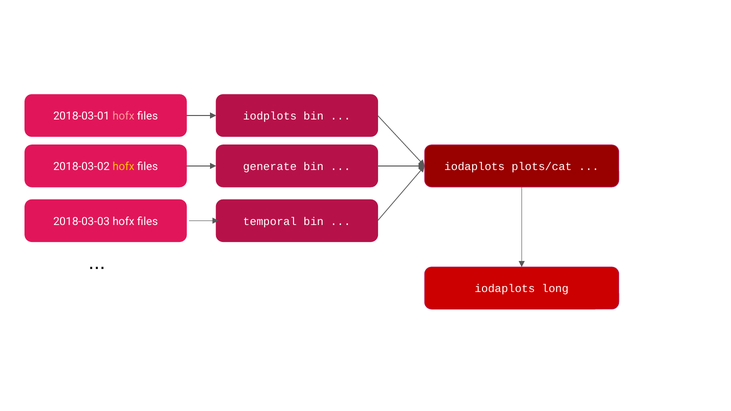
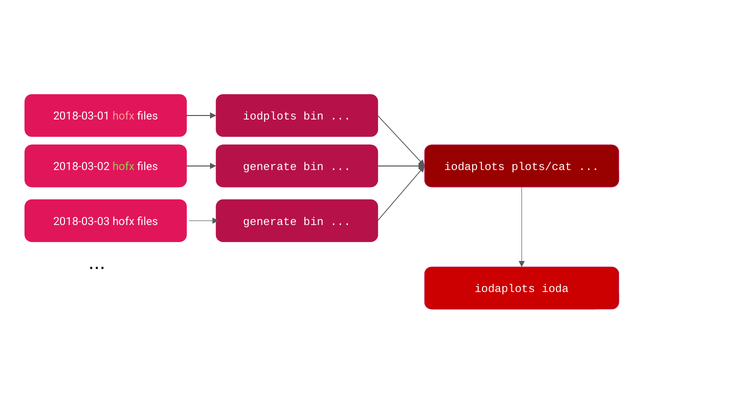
hofx at (124, 167) colour: yellow -> light green
temporal at (270, 222): temporal -> generate
long: long -> ioda
